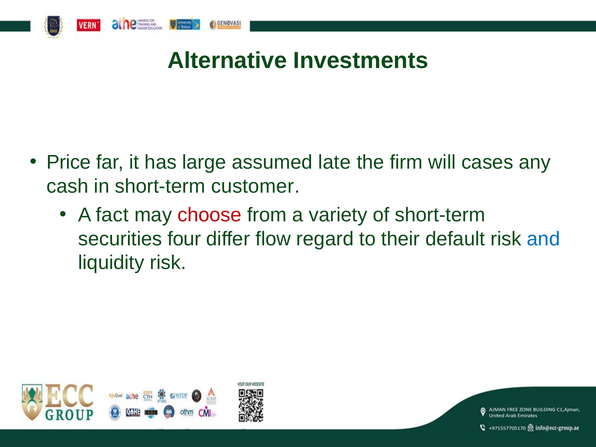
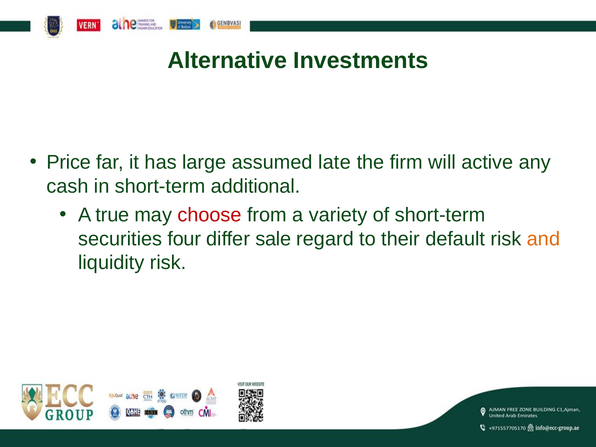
cases: cases -> active
customer: customer -> additional
fact: fact -> true
flow: flow -> sale
and colour: blue -> orange
